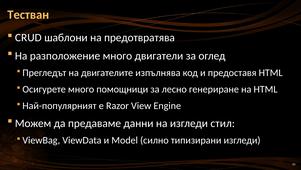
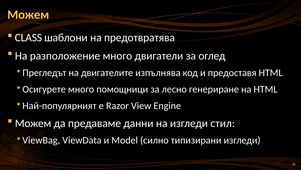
Тестван at (28, 15): Тестван -> Можем
CRUD: CRUD -> CLASS
